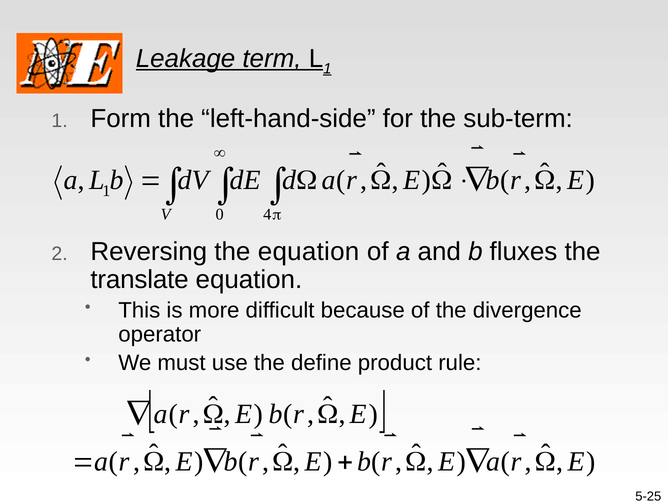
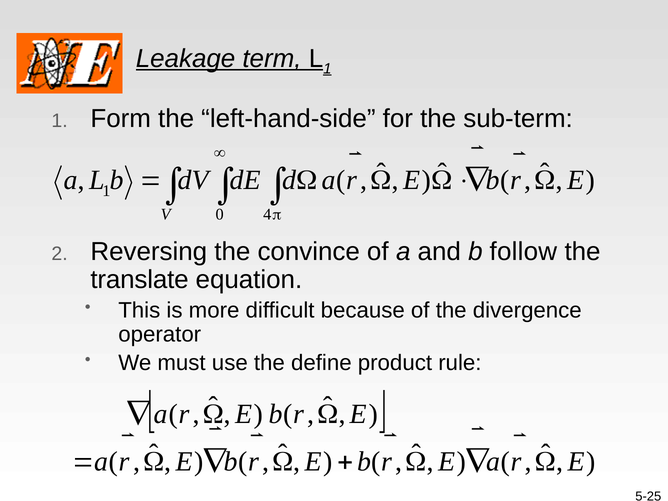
the equation: equation -> convince
fluxes: fluxes -> follow
